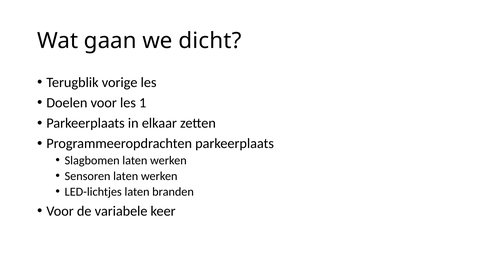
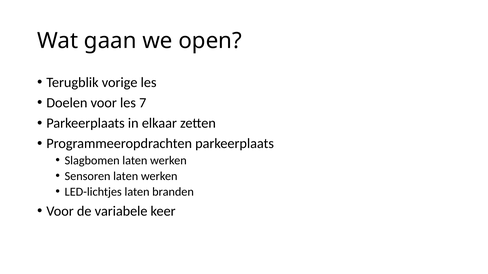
dicht: dicht -> open
1: 1 -> 7
